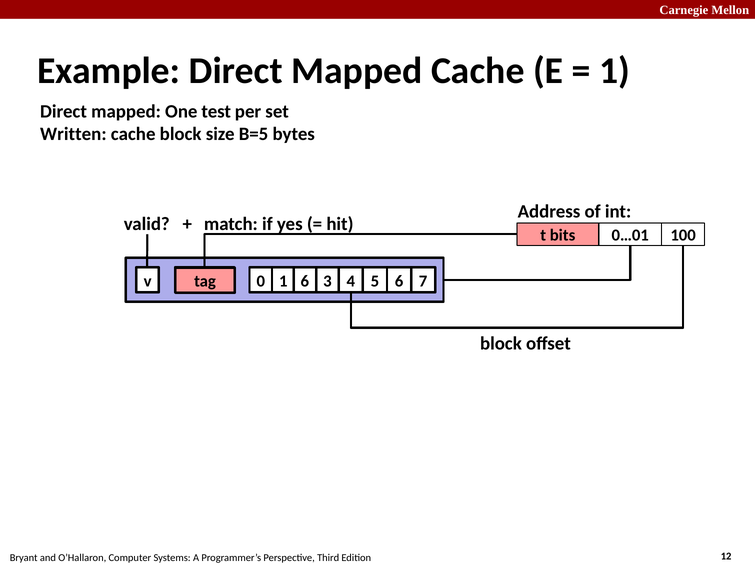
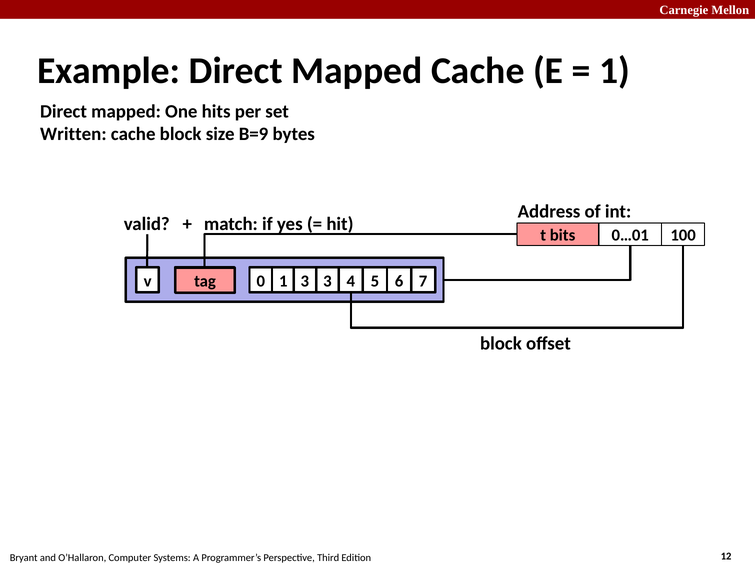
test: test -> hits
B=5: B=5 -> B=9
1 6: 6 -> 3
